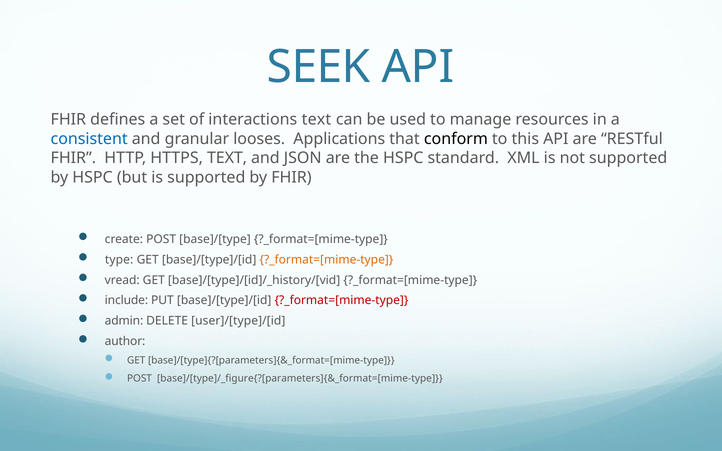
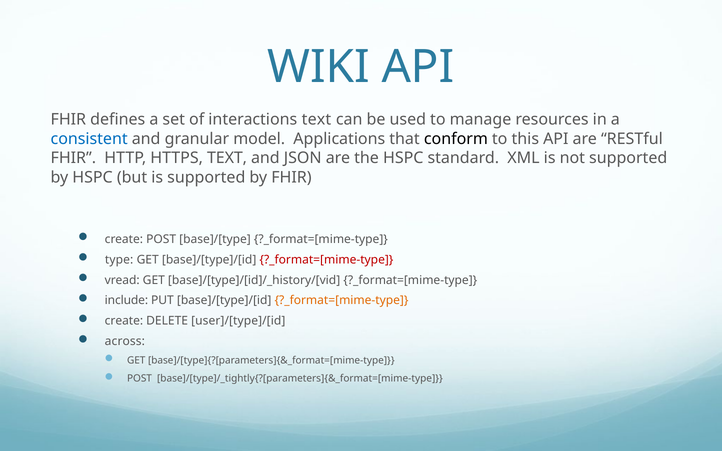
SEEK: SEEK -> WIKI
looses: looses -> model
?_format=[mime-type at (326, 260) colour: orange -> red
?_format=[mime-type at (342, 301) colour: red -> orange
admin at (124, 321): admin -> create
author: author -> across
base]/[type]/_figure{?[parameters]{&_format=[mime-type: base]/[type]/_figure{?[parameters]{&_format=[mime-type -> base]/[type]/_tightly{?[parameters]{&_format=[mime-type
